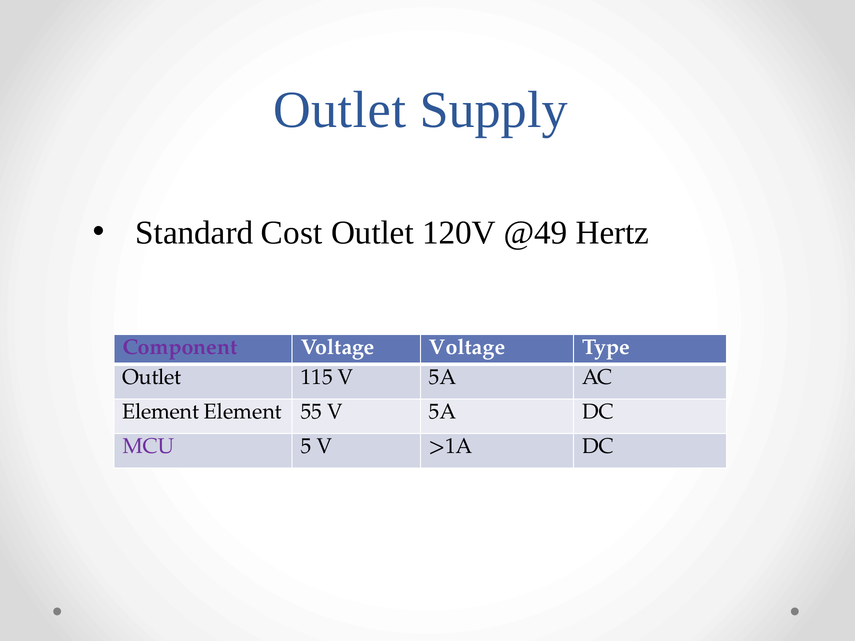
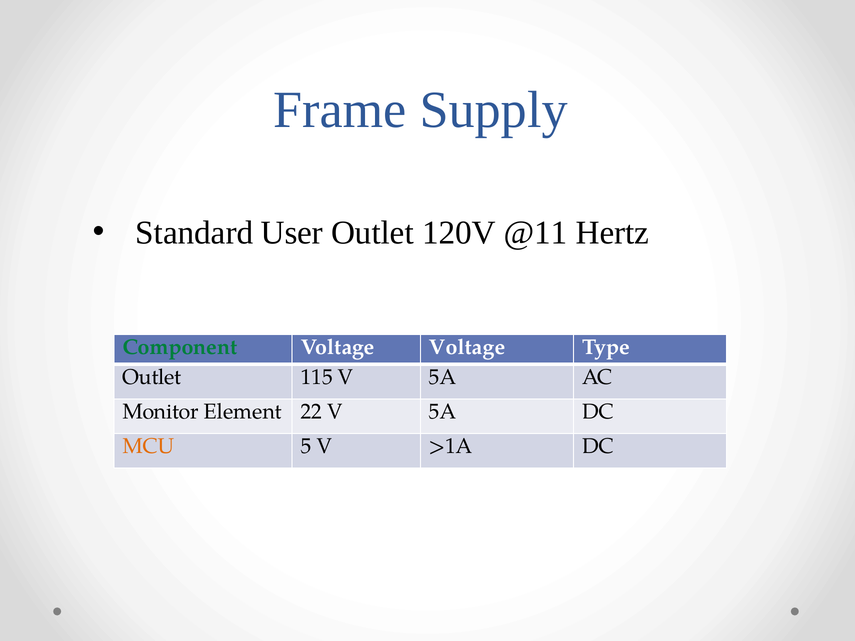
Outlet at (340, 110): Outlet -> Frame
Cost: Cost -> User
@49: @49 -> @11
Component colour: purple -> green
Element at (161, 412): Element -> Monitor
55: 55 -> 22
MCU colour: purple -> orange
